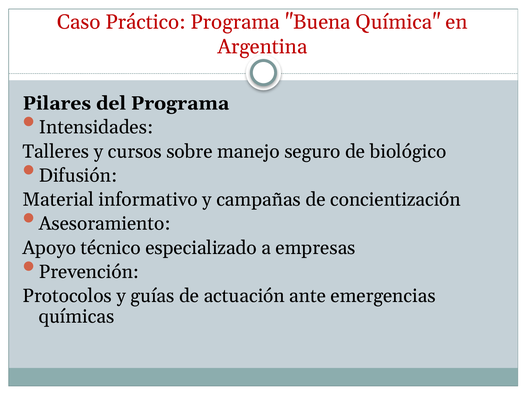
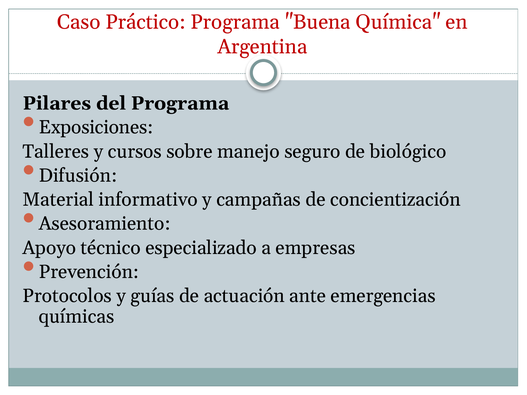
Intensidades: Intensidades -> Exposiciones
